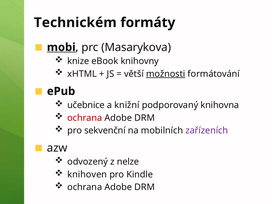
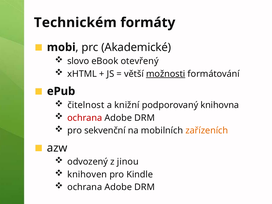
mobi underline: present -> none
Masarykova: Masarykova -> Akademické
knize: knize -> slovo
knihovny: knihovny -> otevřený
učebnice: učebnice -> čitelnost
zařízeních colour: purple -> orange
nelze: nelze -> jinou
